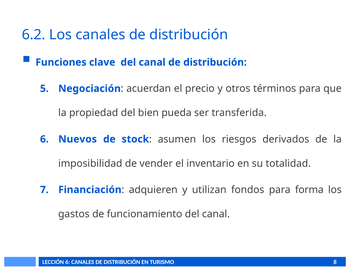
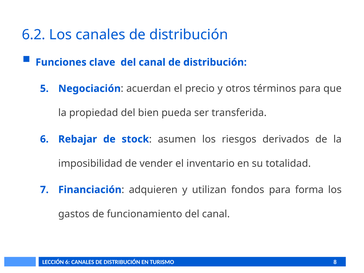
Nuevos: Nuevos -> Rebajar
